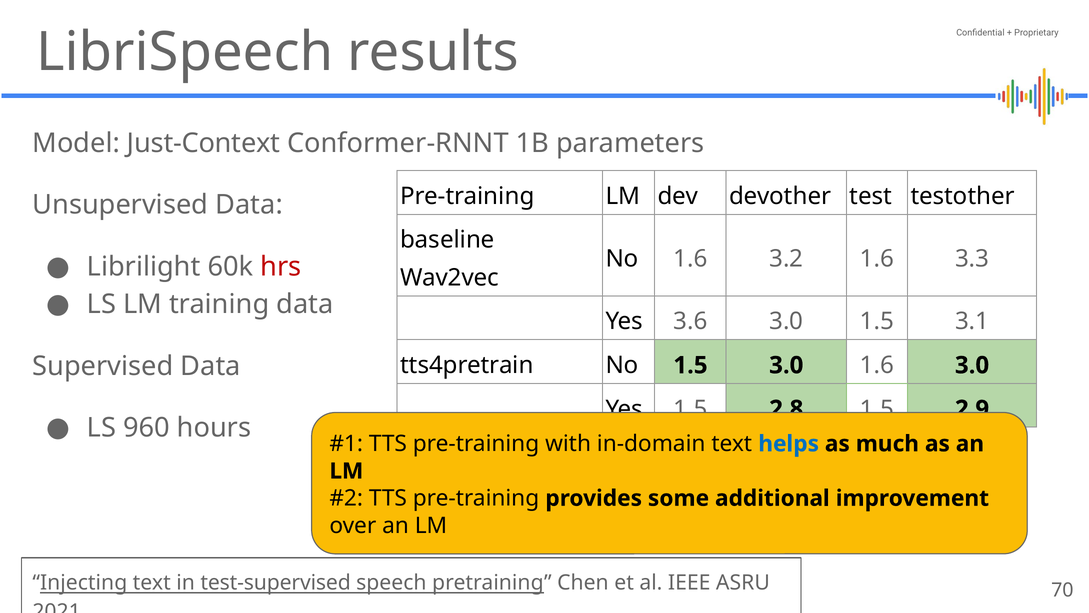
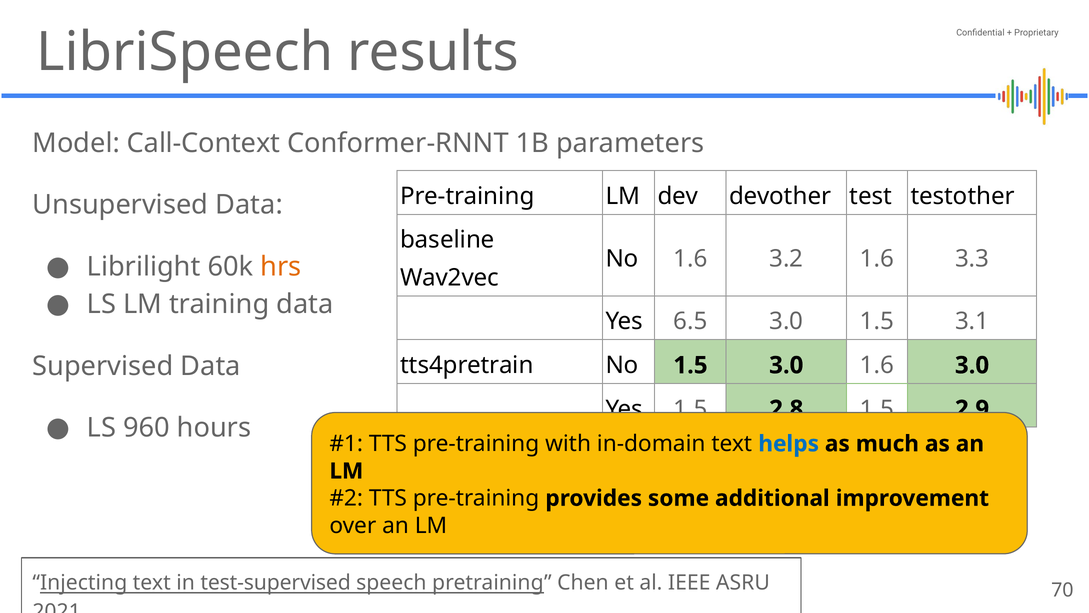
Just-Context: Just-Context -> Call-Context
hrs colour: red -> orange
3.6: 3.6 -> 6.5
